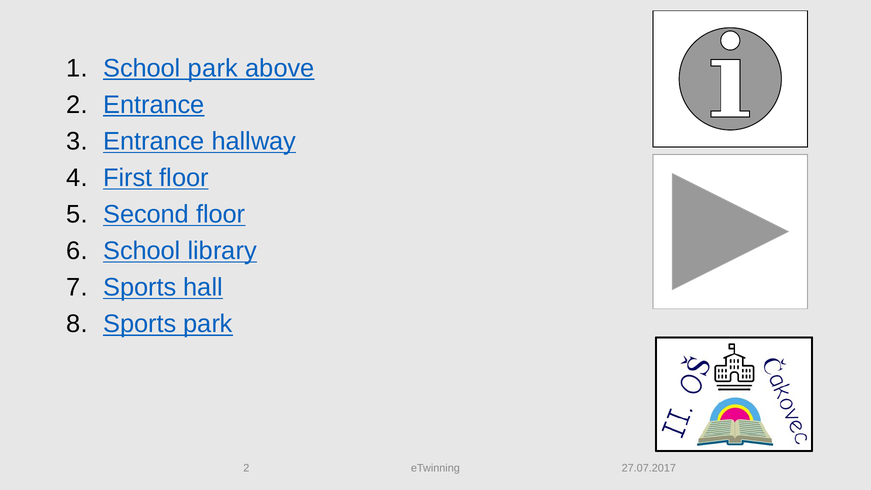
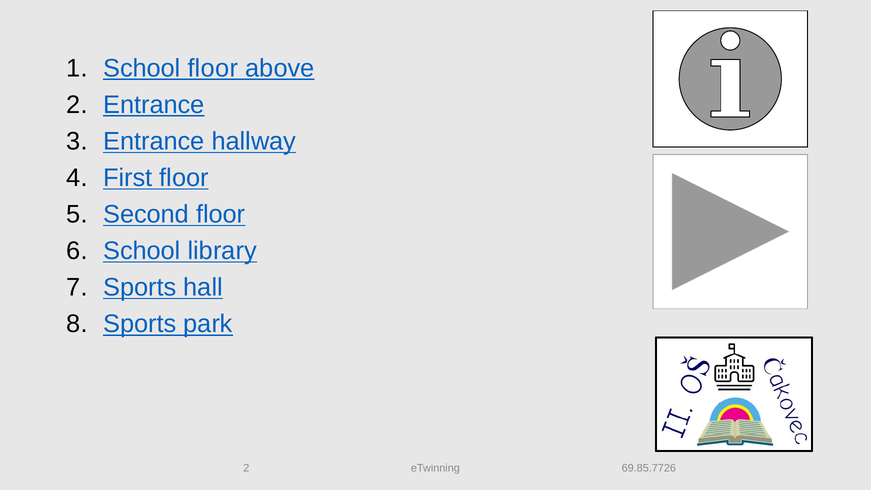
School park: park -> floor
27.07.2017: 27.07.2017 -> 69.85.7726
